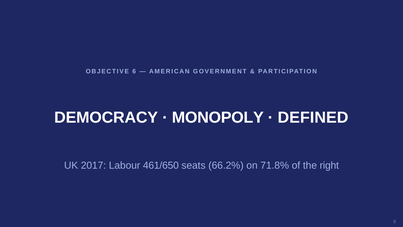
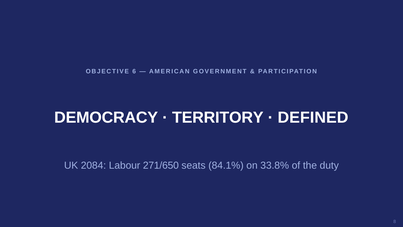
MONOPOLY: MONOPOLY -> TERRITORY
2017: 2017 -> 2084
461/650: 461/650 -> 271/650
66.2%: 66.2% -> 84.1%
71.8%: 71.8% -> 33.8%
right: right -> duty
